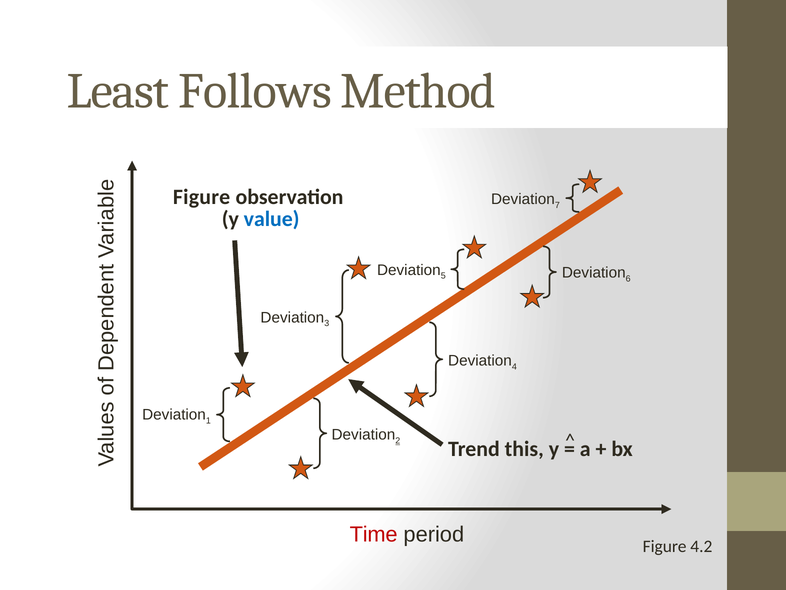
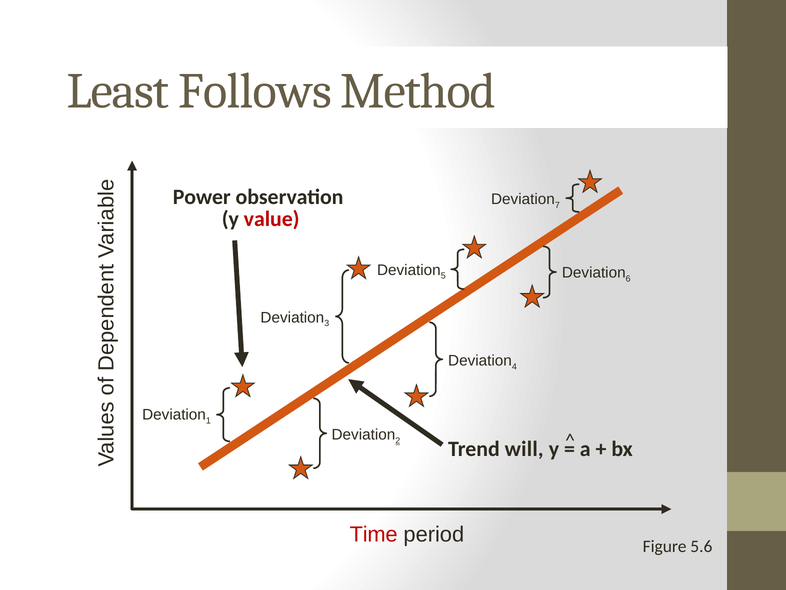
Figure at (202, 197): Figure -> Power
value colour: blue -> red
this: this -> will
4.2: 4.2 -> 5.6
